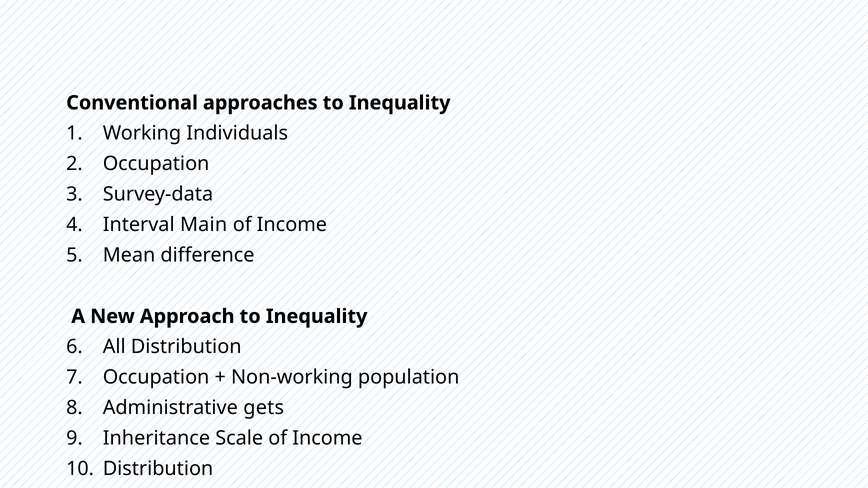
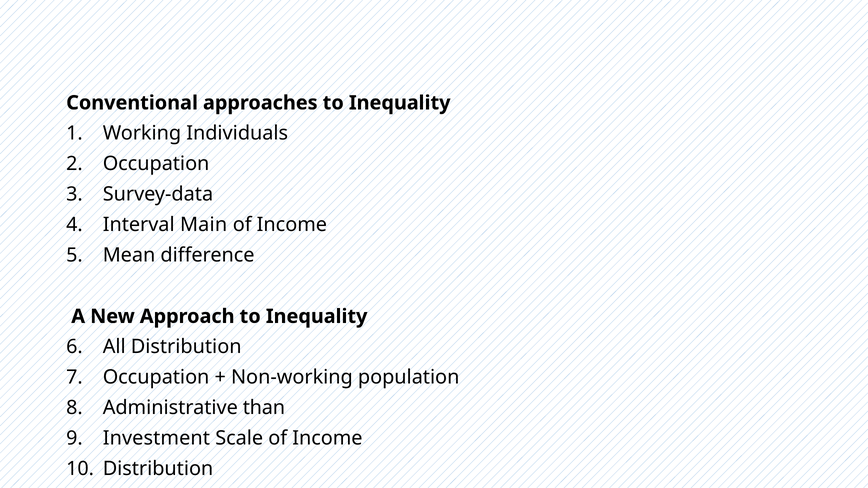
gets: gets -> than
Inheritance: Inheritance -> Investment
